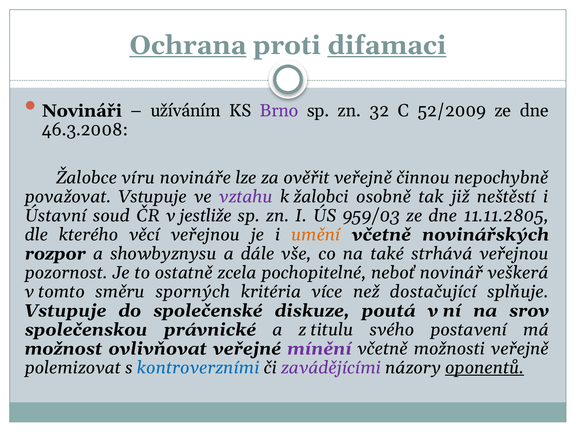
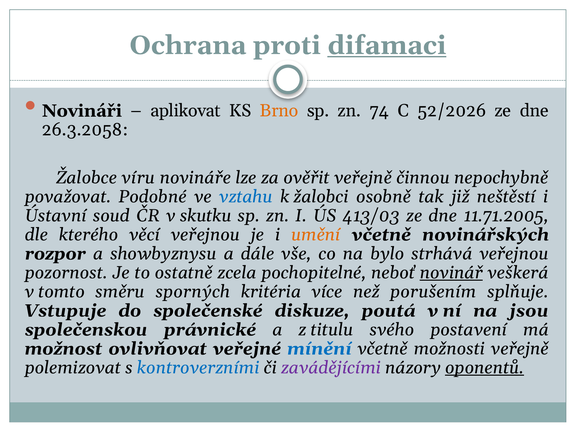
Ochrana underline: present -> none
užíváním: užíváním -> aplikovat
Brno colour: purple -> orange
32: 32 -> 74
52/2009: 52/2009 -> 52/2026
46.3.2008: 46.3.2008 -> 26.3.2058
považovat Vstupuje: Vstupuje -> Podobné
vztahu colour: purple -> blue
jestliže: jestliže -> skutku
959/03: 959/03 -> 413/03
11.11.2805: 11.11.2805 -> 11.71.2005
také: také -> bylo
novinář underline: none -> present
dostačující: dostačující -> porušením
srov: srov -> jsou
mínění colour: purple -> blue
